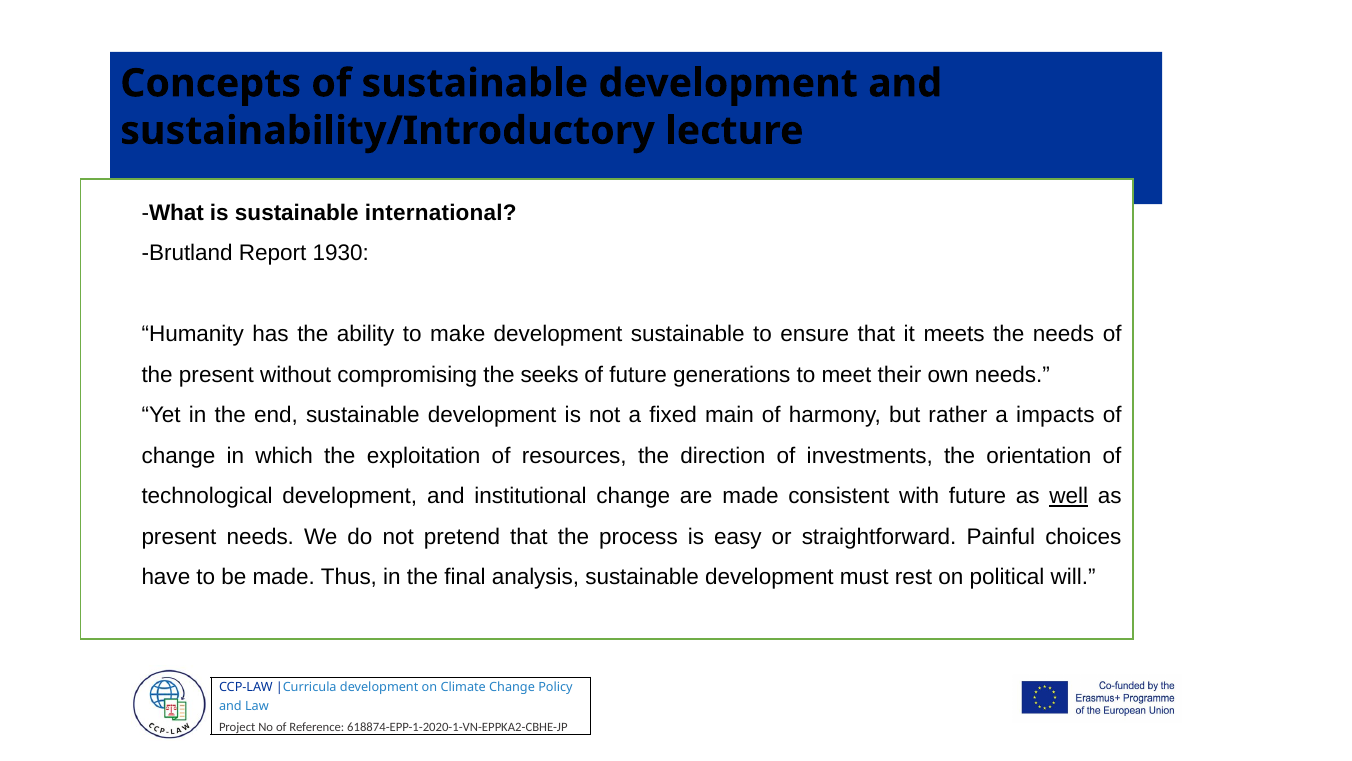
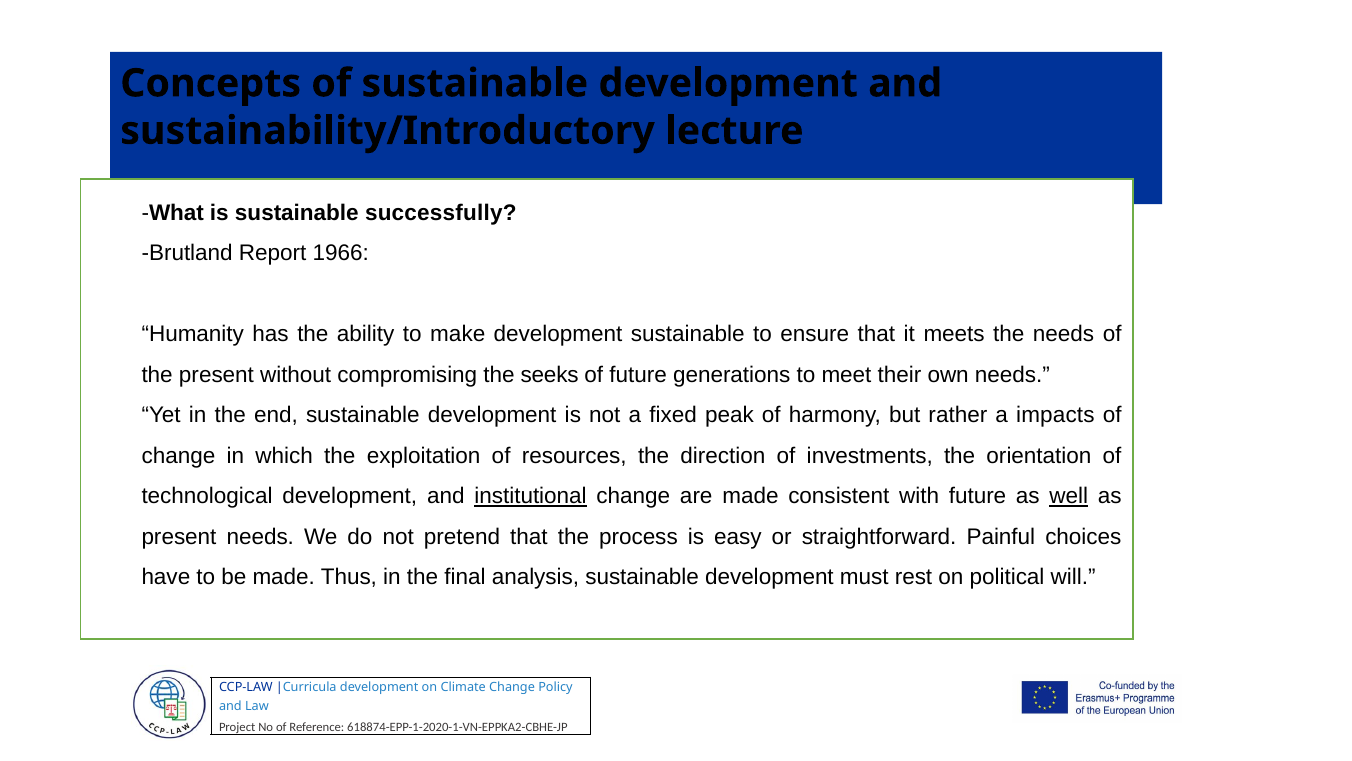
international: international -> successfully
1930: 1930 -> 1966
main: main -> peak
institutional underline: none -> present
